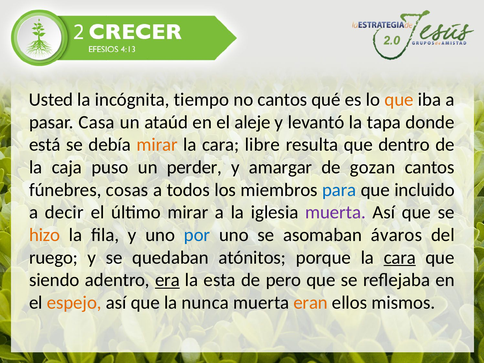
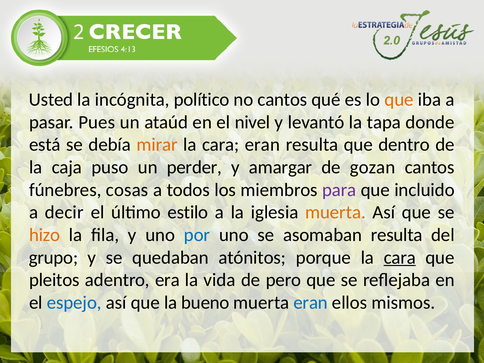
tiempo: tiempo -> político
Casa: Casa -> Pues
aleje: aleje -> nivel
cara libre: libre -> eran
para colour: blue -> purple
último mirar: mirar -> estilo
muerta at (335, 212) colour: purple -> orange
asomaban ávaros: ávaros -> resulta
ruego: ruego -> grupo
siendo: siendo -> pleitos
era underline: present -> none
esta: esta -> vida
espejo colour: orange -> blue
nunca: nunca -> bueno
eran at (311, 303) colour: orange -> blue
